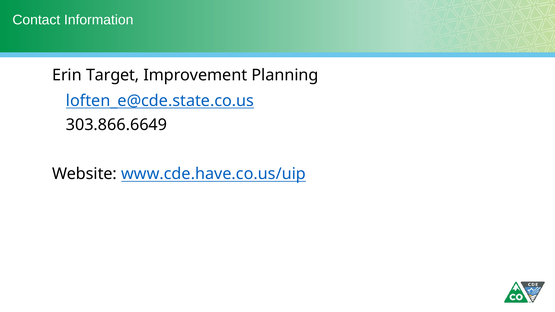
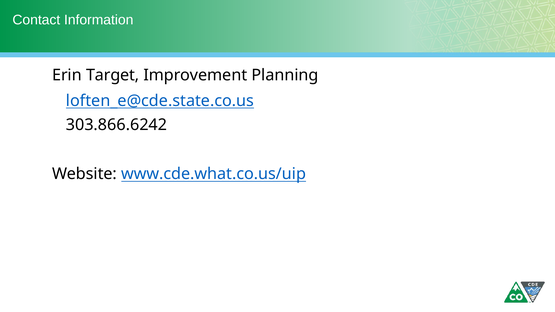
303.866.6649: 303.866.6649 -> 303.866.6242
www.cde.have.co.us/uip: www.cde.have.co.us/uip -> www.cde.what.co.us/uip
